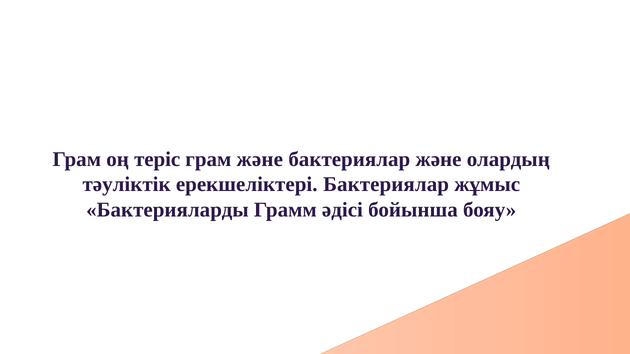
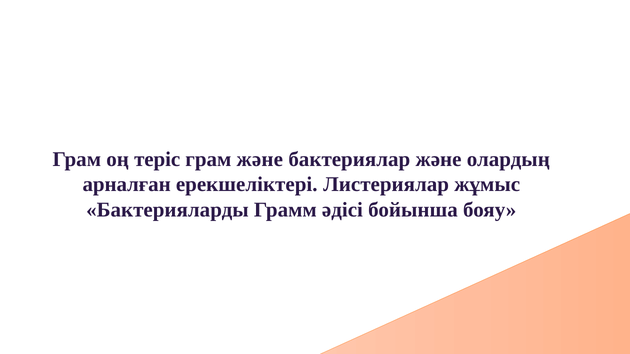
тәуліктік: тәуліктік -> арналған
ерекшеліктері Бактериялар: Бактериялар -> Листериялар
